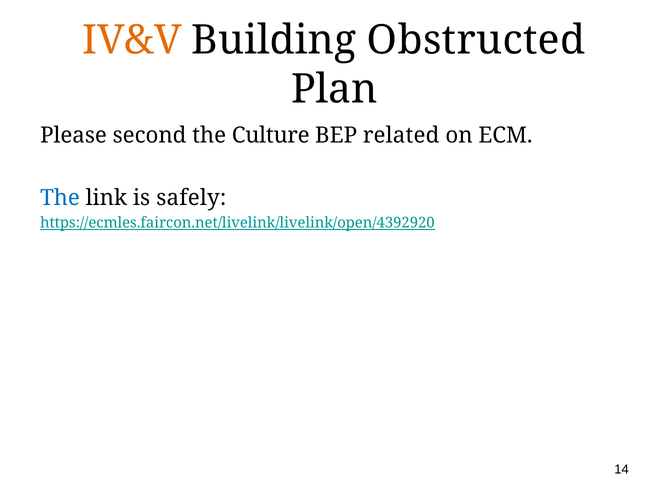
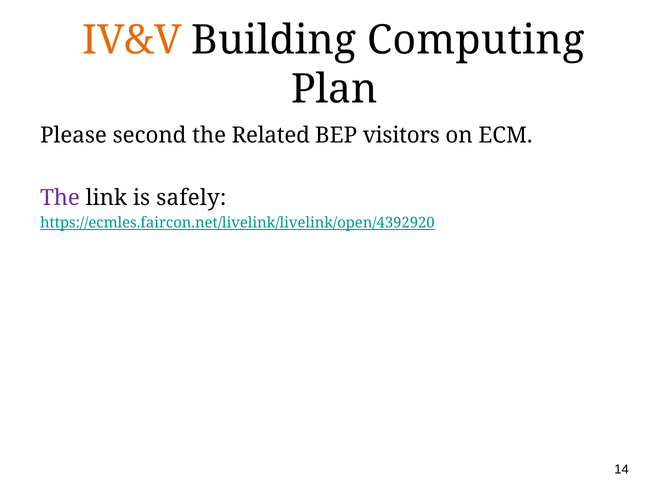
Obstructed: Obstructed -> Computing
Culture: Culture -> Related
related: related -> visitors
The at (60, 198) colour: blue -> purple
